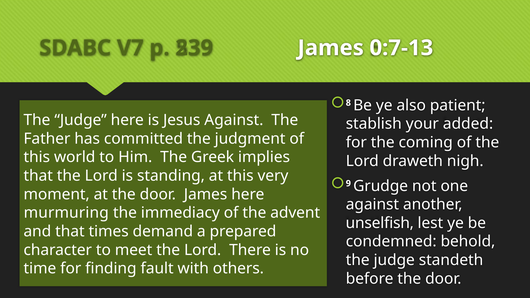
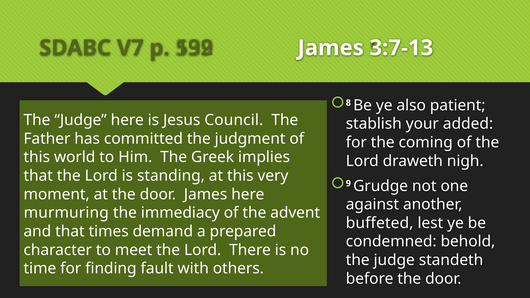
239: 239 -> 192
0:7-13: 0:7-13 -> 3:7-13
Jesus Against: Against -> Council
unselfish: unselfish -> buffeted
